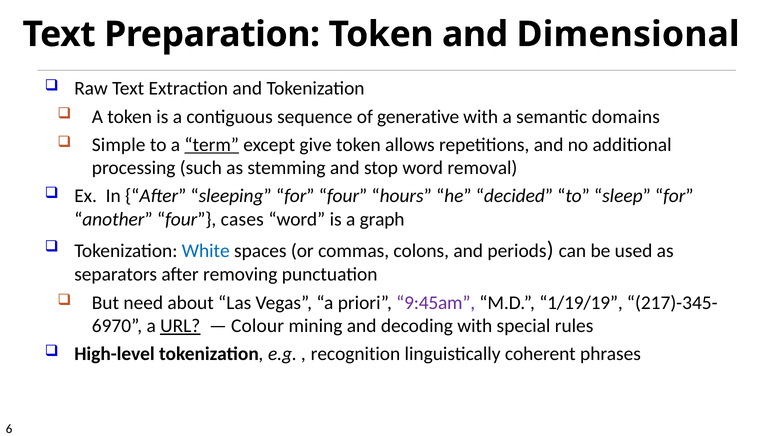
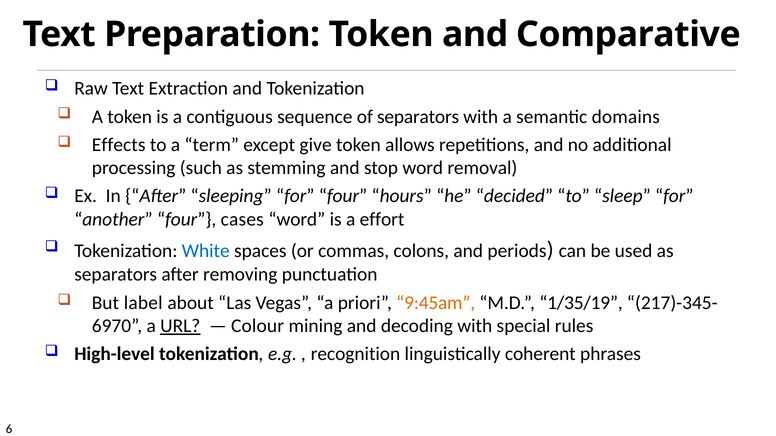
Dimensional: Dimensional -> Comparative
of generative: generative -> separators
Simple: Simple -> Effects
term underline: present -> none
graph: graph -> effort
need: need -> label
9:45am colour: purple -> orange
1/19/19: 1/19/19 -> 1/35/19
